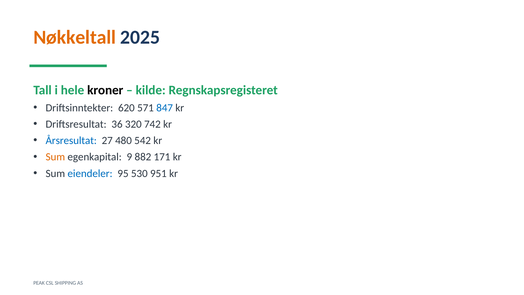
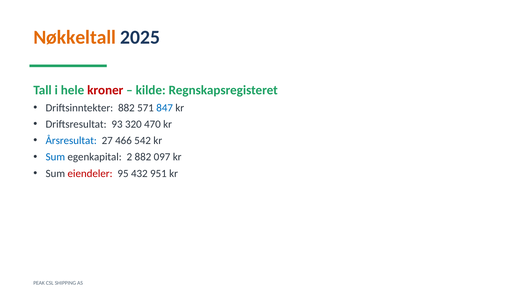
kroner colour: black -> red
Driftsinntekter 620: 620 -> 882
36: 36 -> 93
742: 742 -> 470
480: 480 -> 466
Sum at (55, 157) colour: orange -> blue
9: 9 -> 2
171: 171 -> 097
eiendeler colour: blue -> red
530: 530 -> 432
